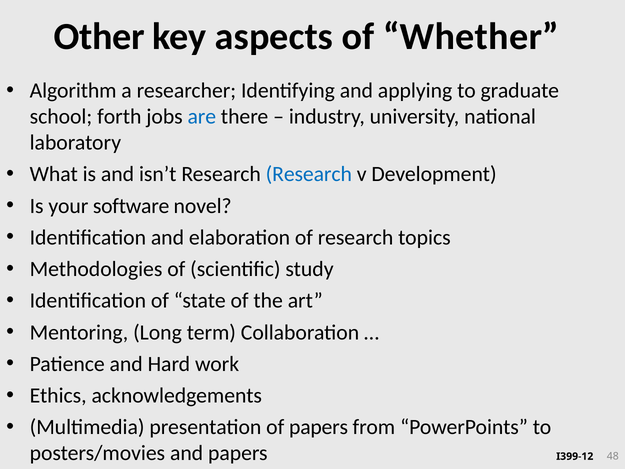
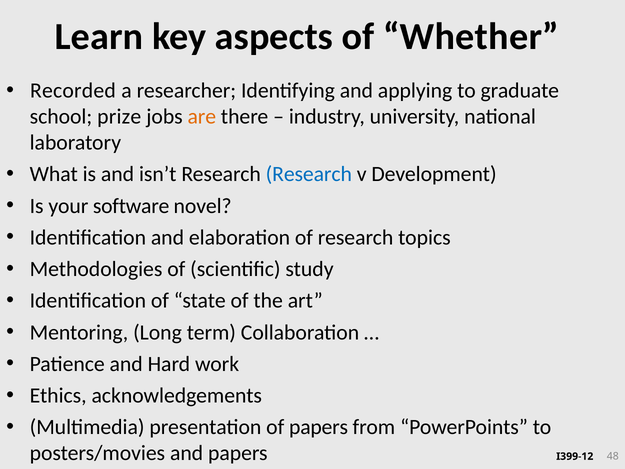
Other: Other -> Learn
Algorithm: Algorithm -> Recorded
forth: forth -> prize
are colour: blue -> orange
